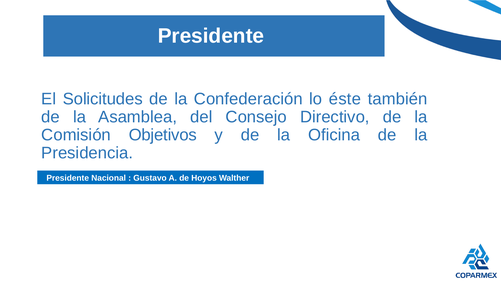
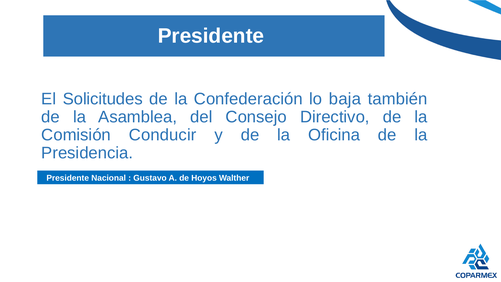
éste: éste -> baja
Objetivos: Objetivos -> Conducir
